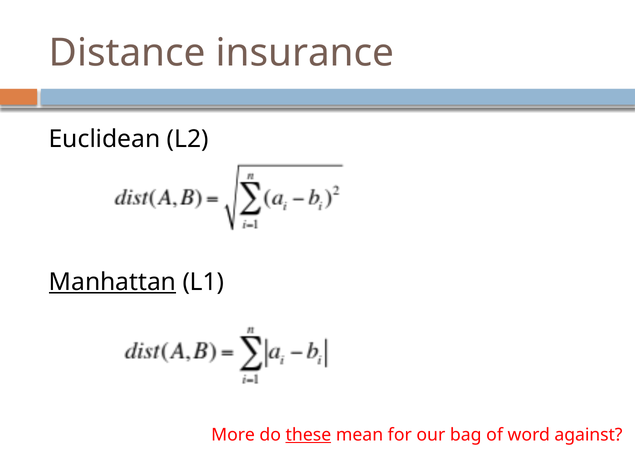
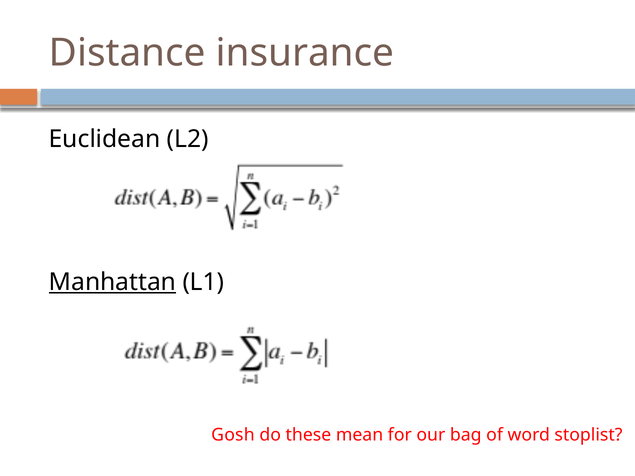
More: More -> Gosh
these underline: present -> none
against: against -> stoplist
